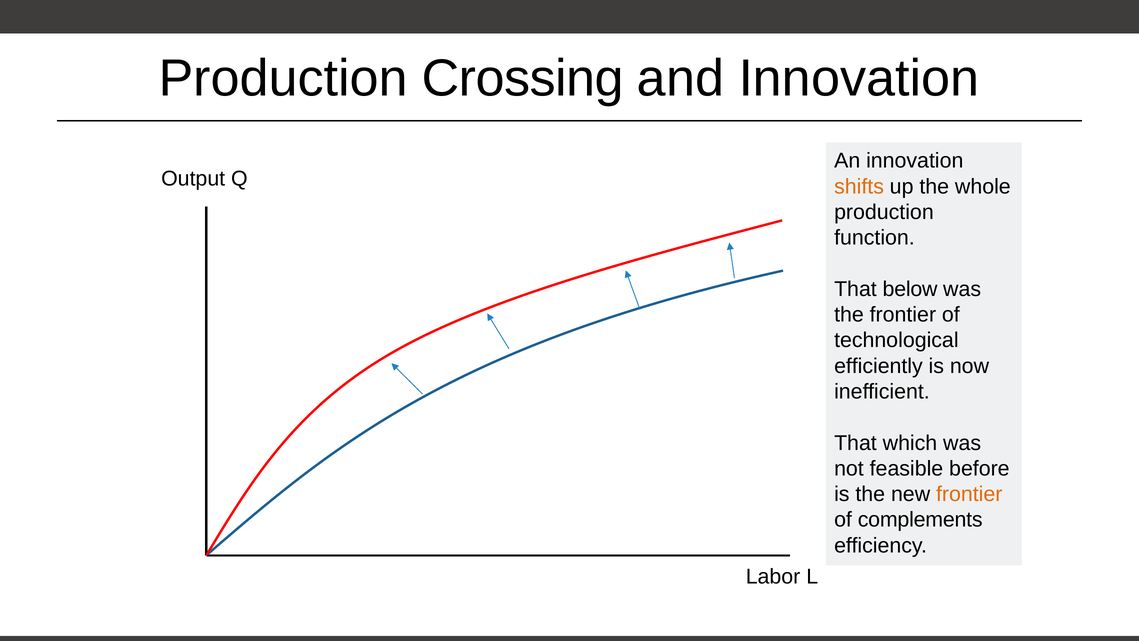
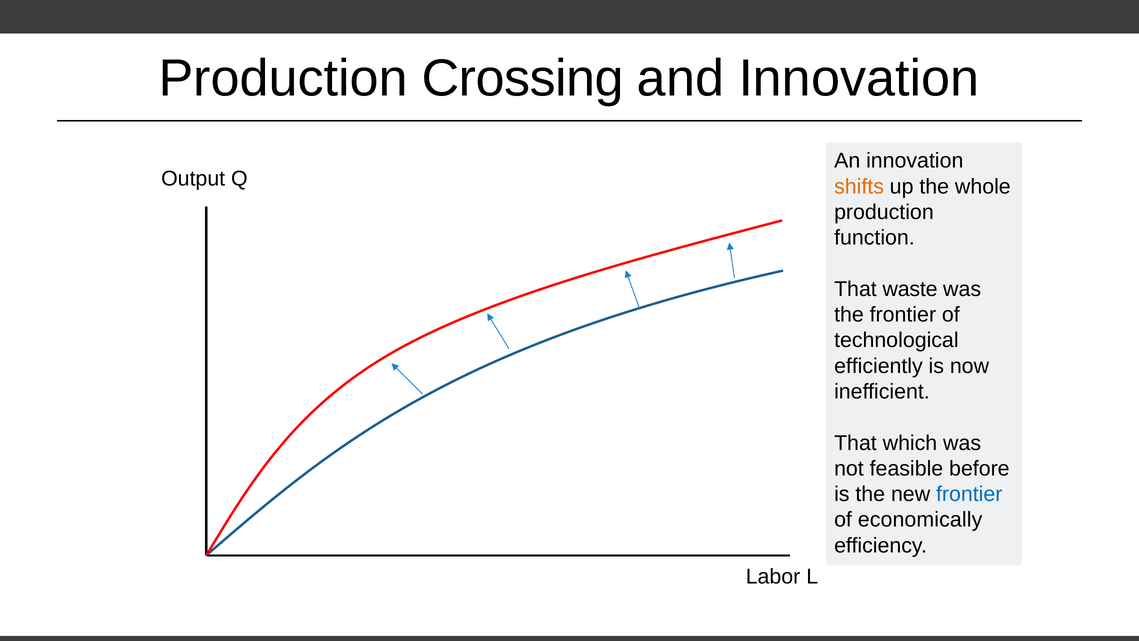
below: below -> waste
frontier at (969, 494) colour: orange -> blue
complements: complements -> economically
